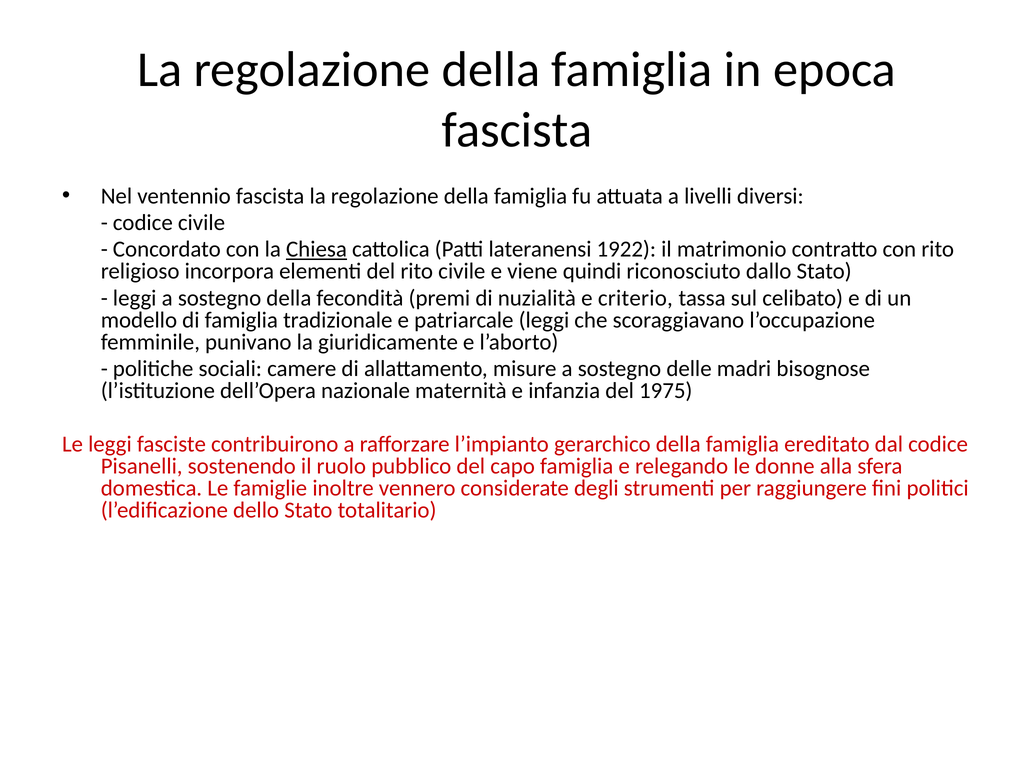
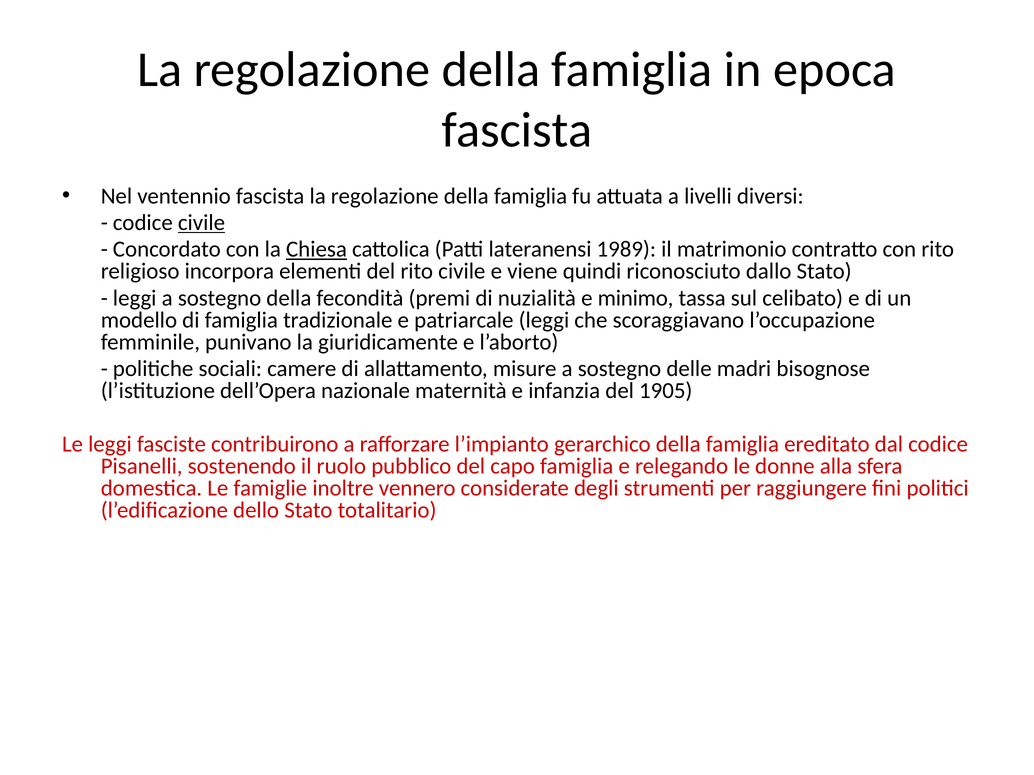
civile at (202, 223) underline: none -> present
1922: 1922 -> 1989
criterio: criterio -> minimo
1975: 1975 -> 1905
